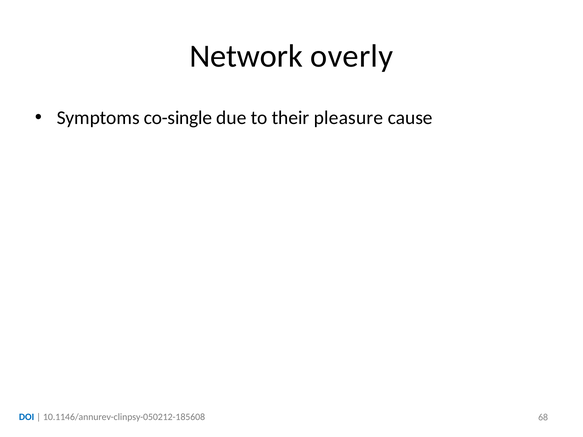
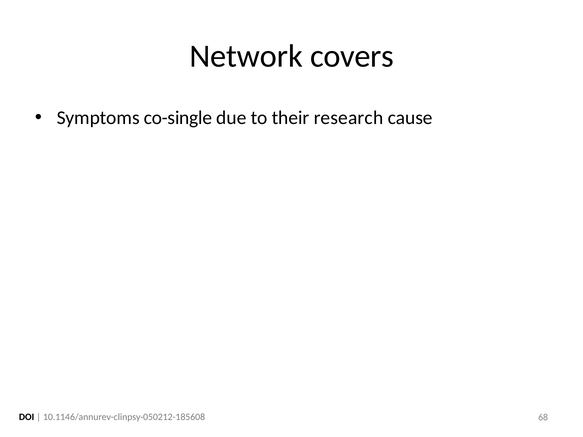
overly: overly -> covers
pleasure: pleasure -> research
DOI colour: blue -> black
